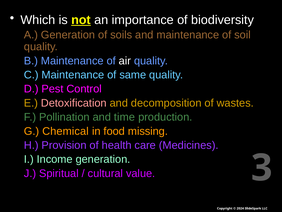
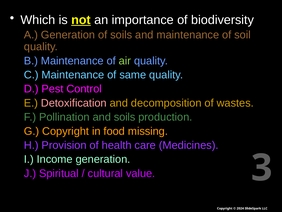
air colour: white -> light green
and time: time -> soils
G Chemical: Chemical -> Copyright
